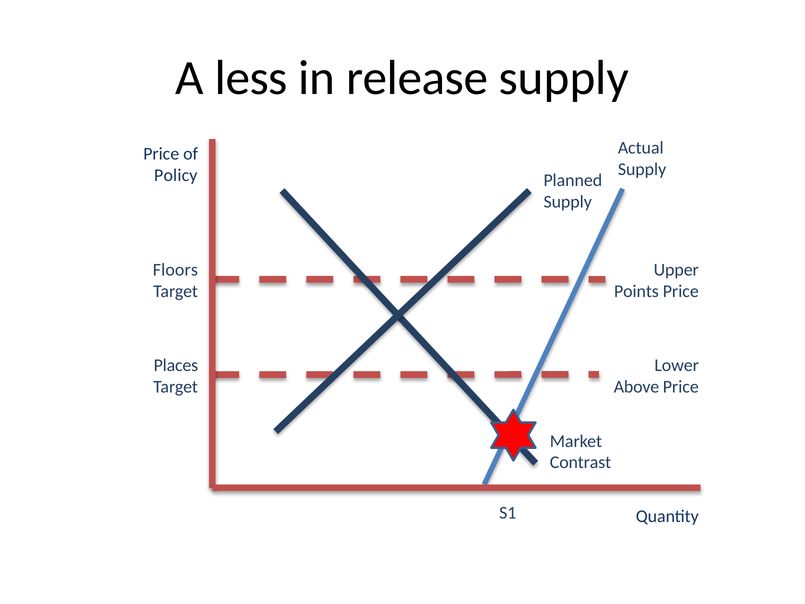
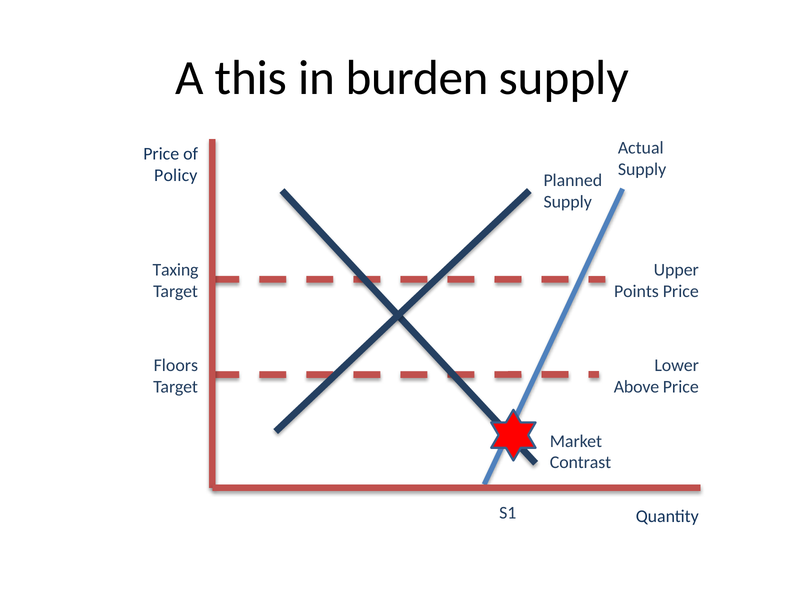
less: less -> this
release: release -> burden
Floors: Floors -> Taxing
Places: Places -> Floors
